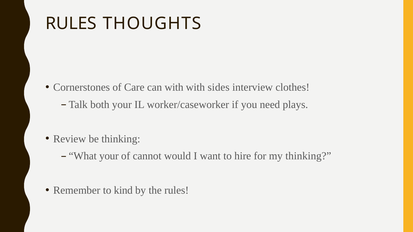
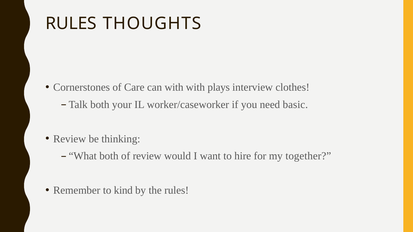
sides: sides -> plays
plays: plays -> basic
What your: your -> both
of cannot: cannot -> review
my thinking: thinking -> together
